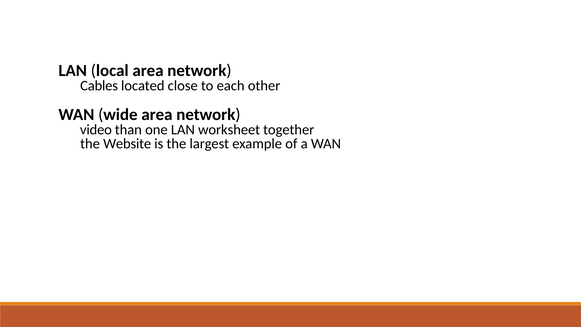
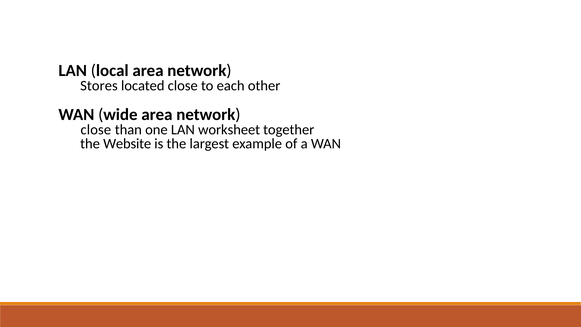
Cables: Cables -> Stores
video at (96, 130): video -> close
